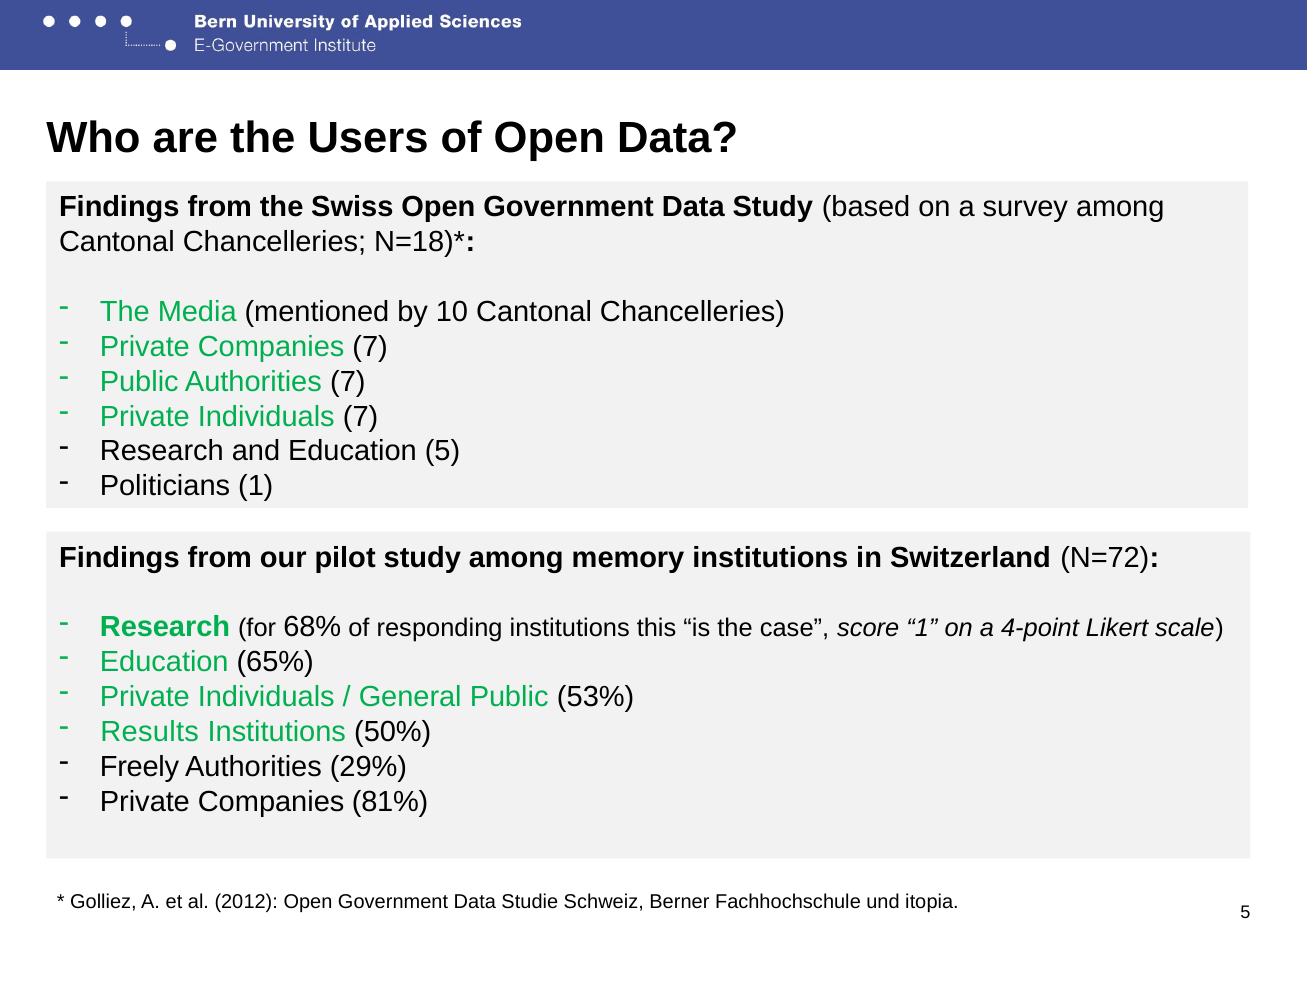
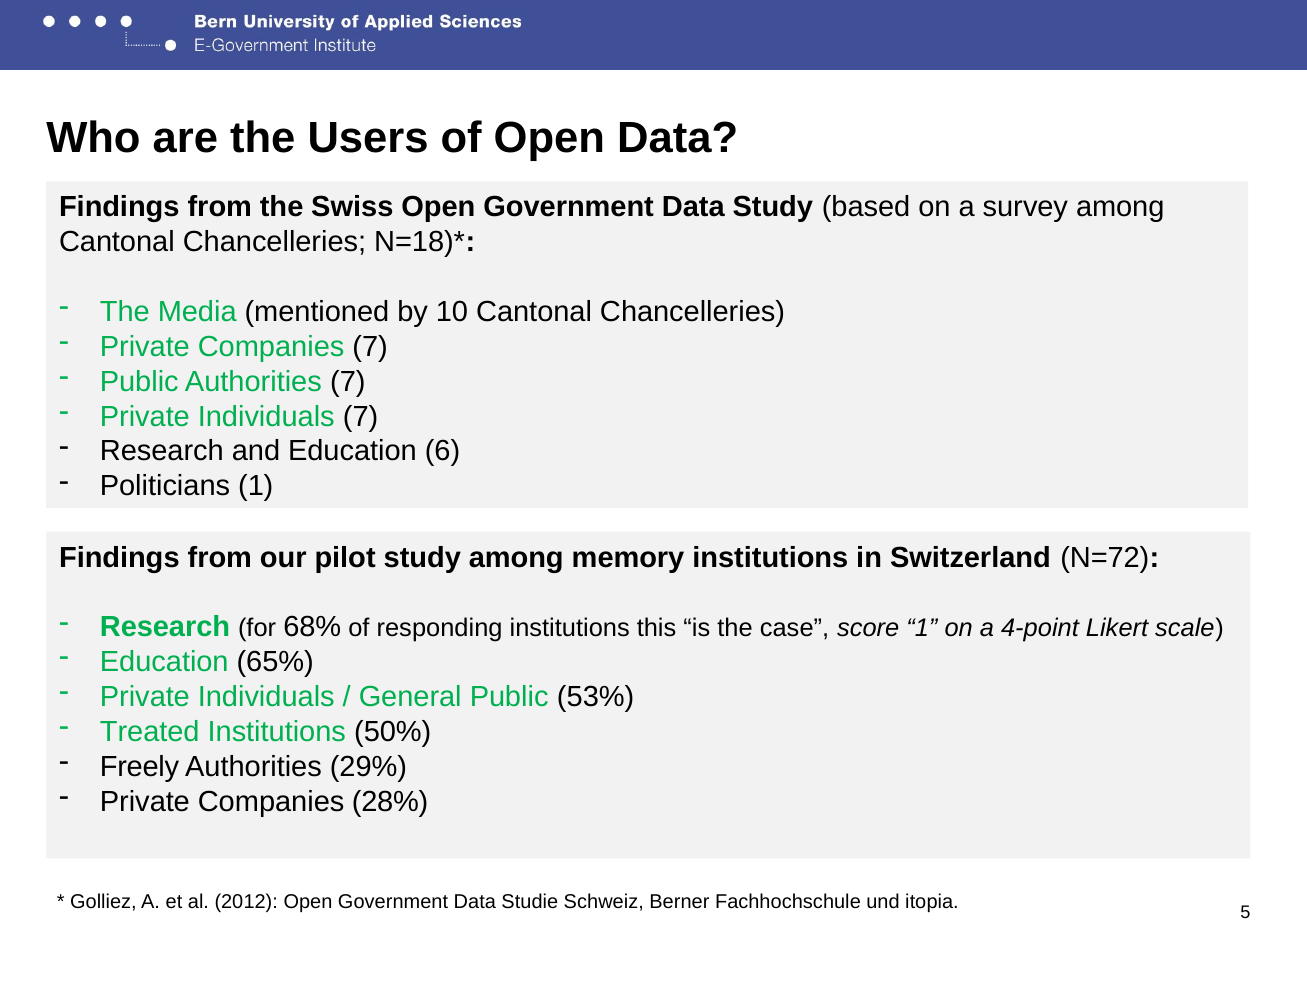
Education 5: 5 -> 6
Results: Results -> Treated
81%: 81% -> 28%
